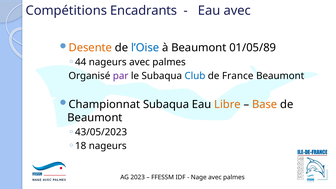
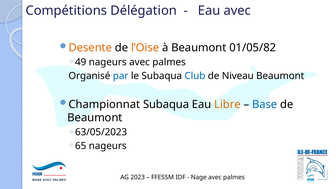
Encadrants: Encadrants -> Délégation
l’Oise colour: blue -> orange
01/05/89: 01/05/89 -> 01/05/82
44: 44 -> 49
par colour: purple -> blue
France: France -> Niveau
Base colour: orange -> blue
43/05/2023: 43/05/2023 -> 63/05/2023
18: 18 -> 65
